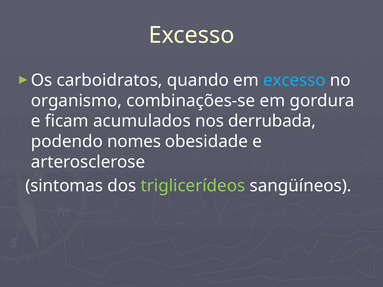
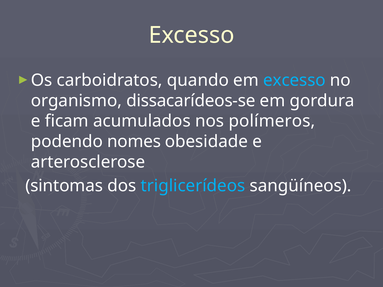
combinações-se: combinações-se -> dissacarídeos-se
derrubada: derrubada -> polímeros
triglicerídeos colour: light green -> light blue
